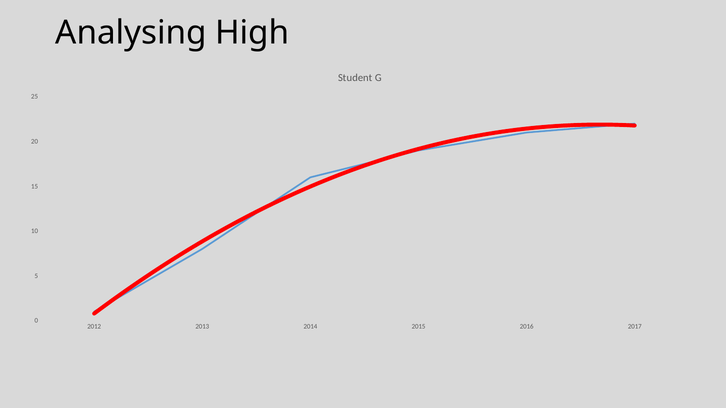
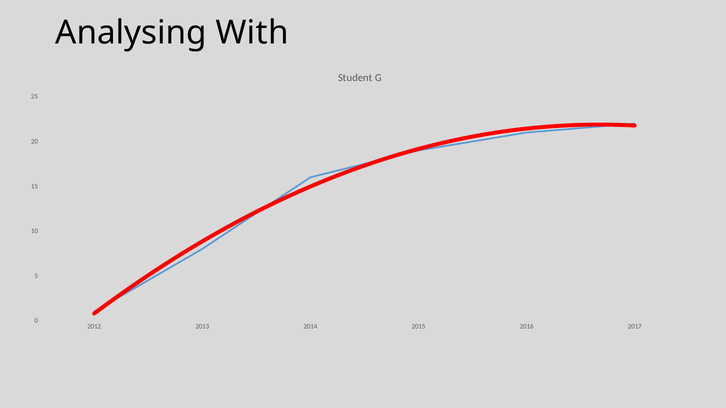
High: High -> With
